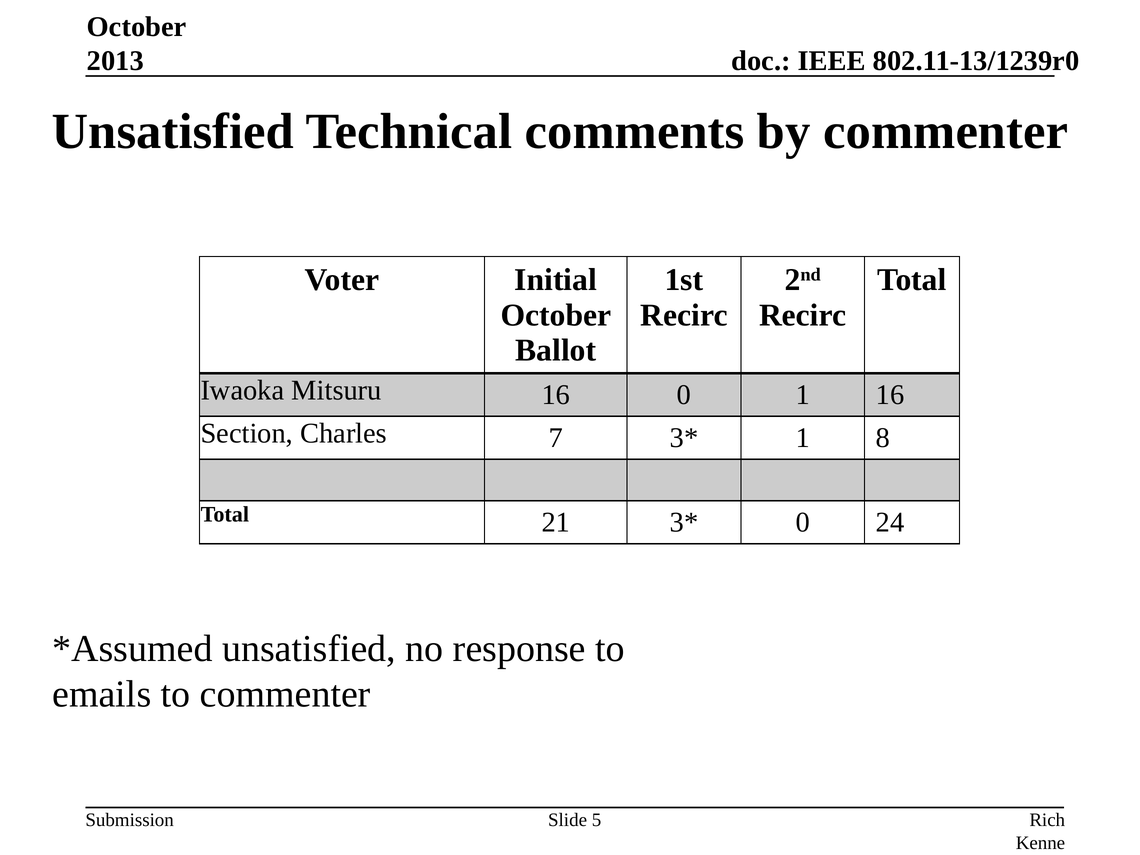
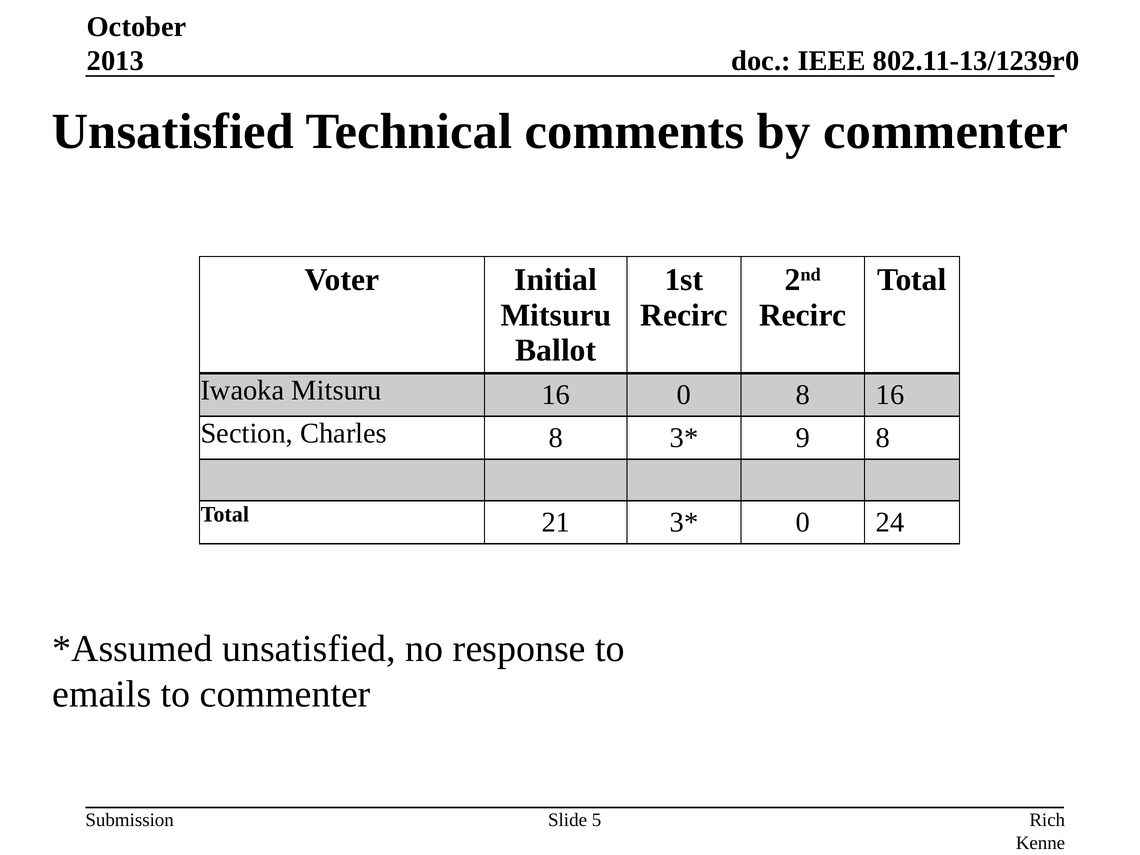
October at (556, 315): October -> Mitsuru
0 1: 1 -> 8
Charles 7: 7 -> 8
1 at (803, 438): 1 -> 9
